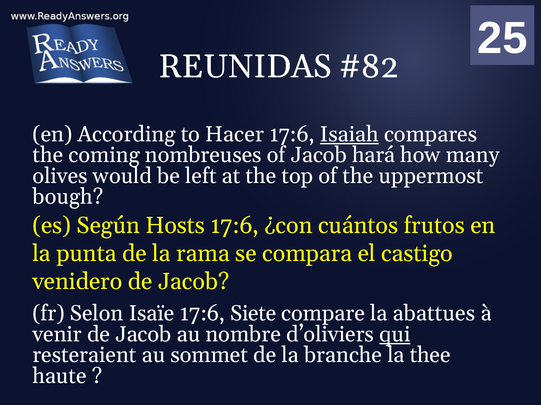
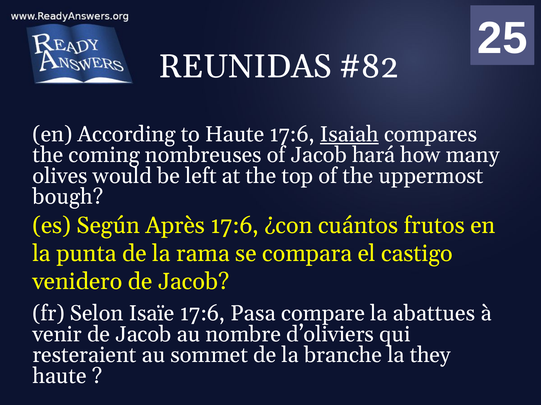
to Hacer: Hacer -> Haute
Hosts: Hosts -> Après
Siete: Siete -> Pasa
qui underline: present -> none
thee: thee -> they
